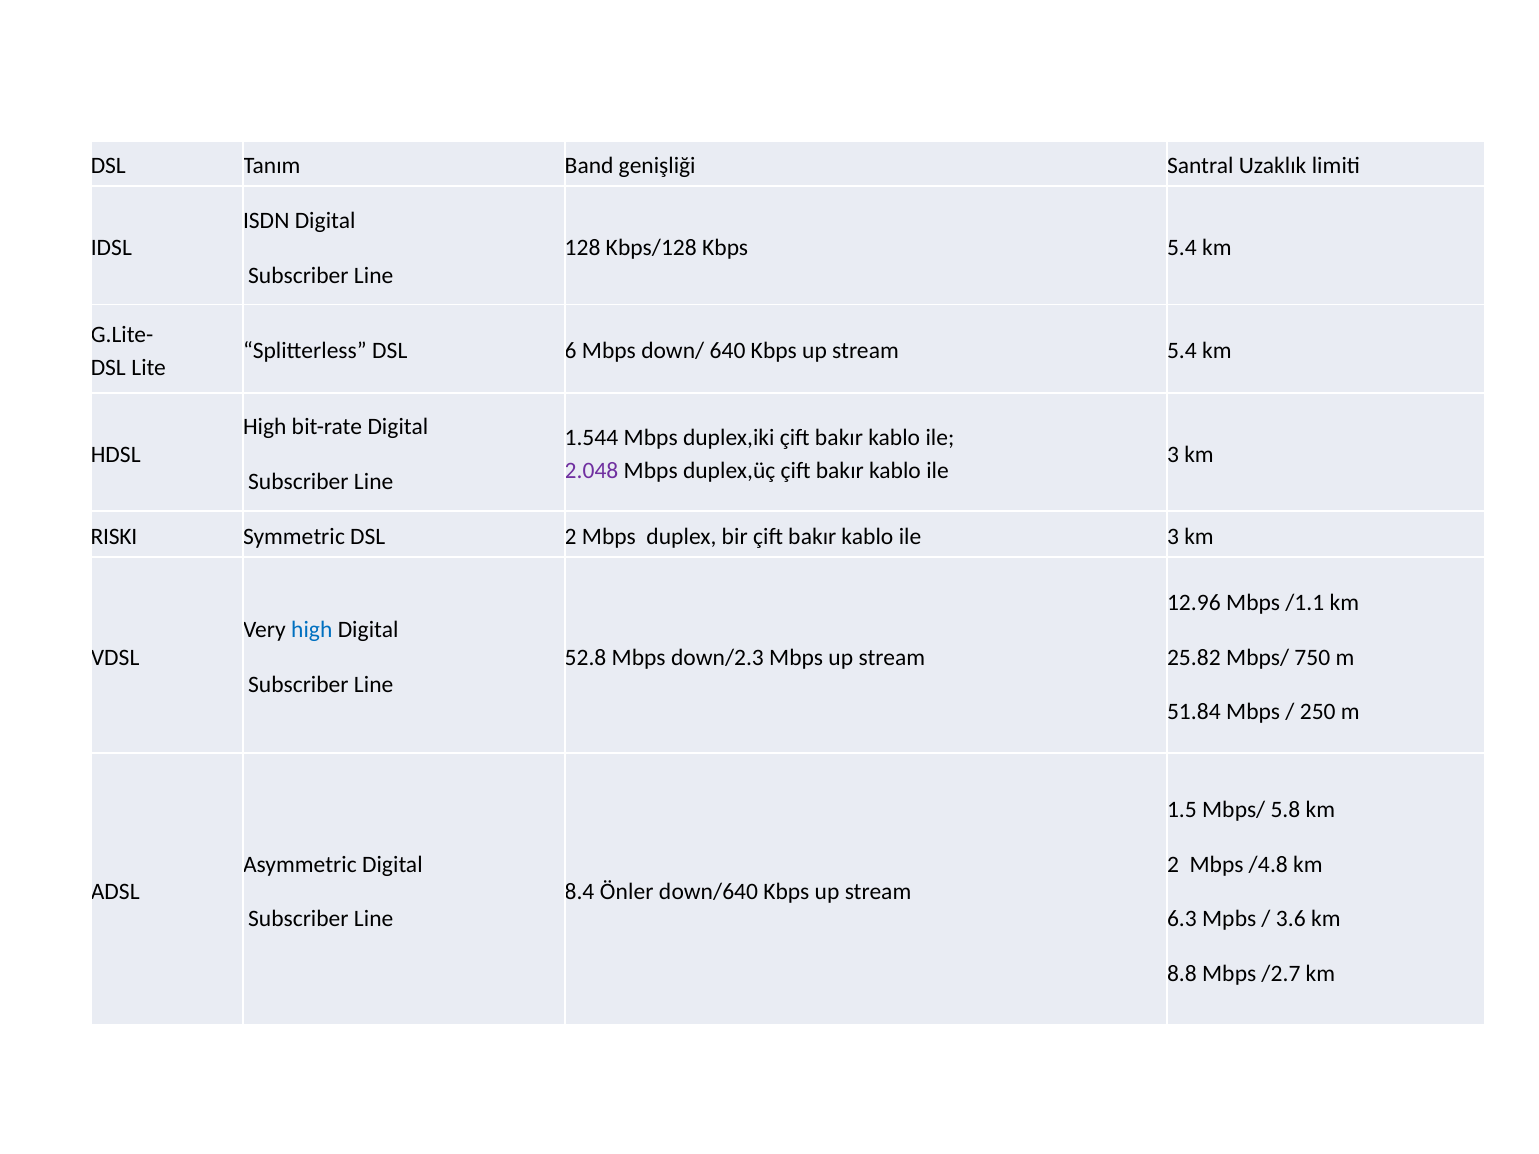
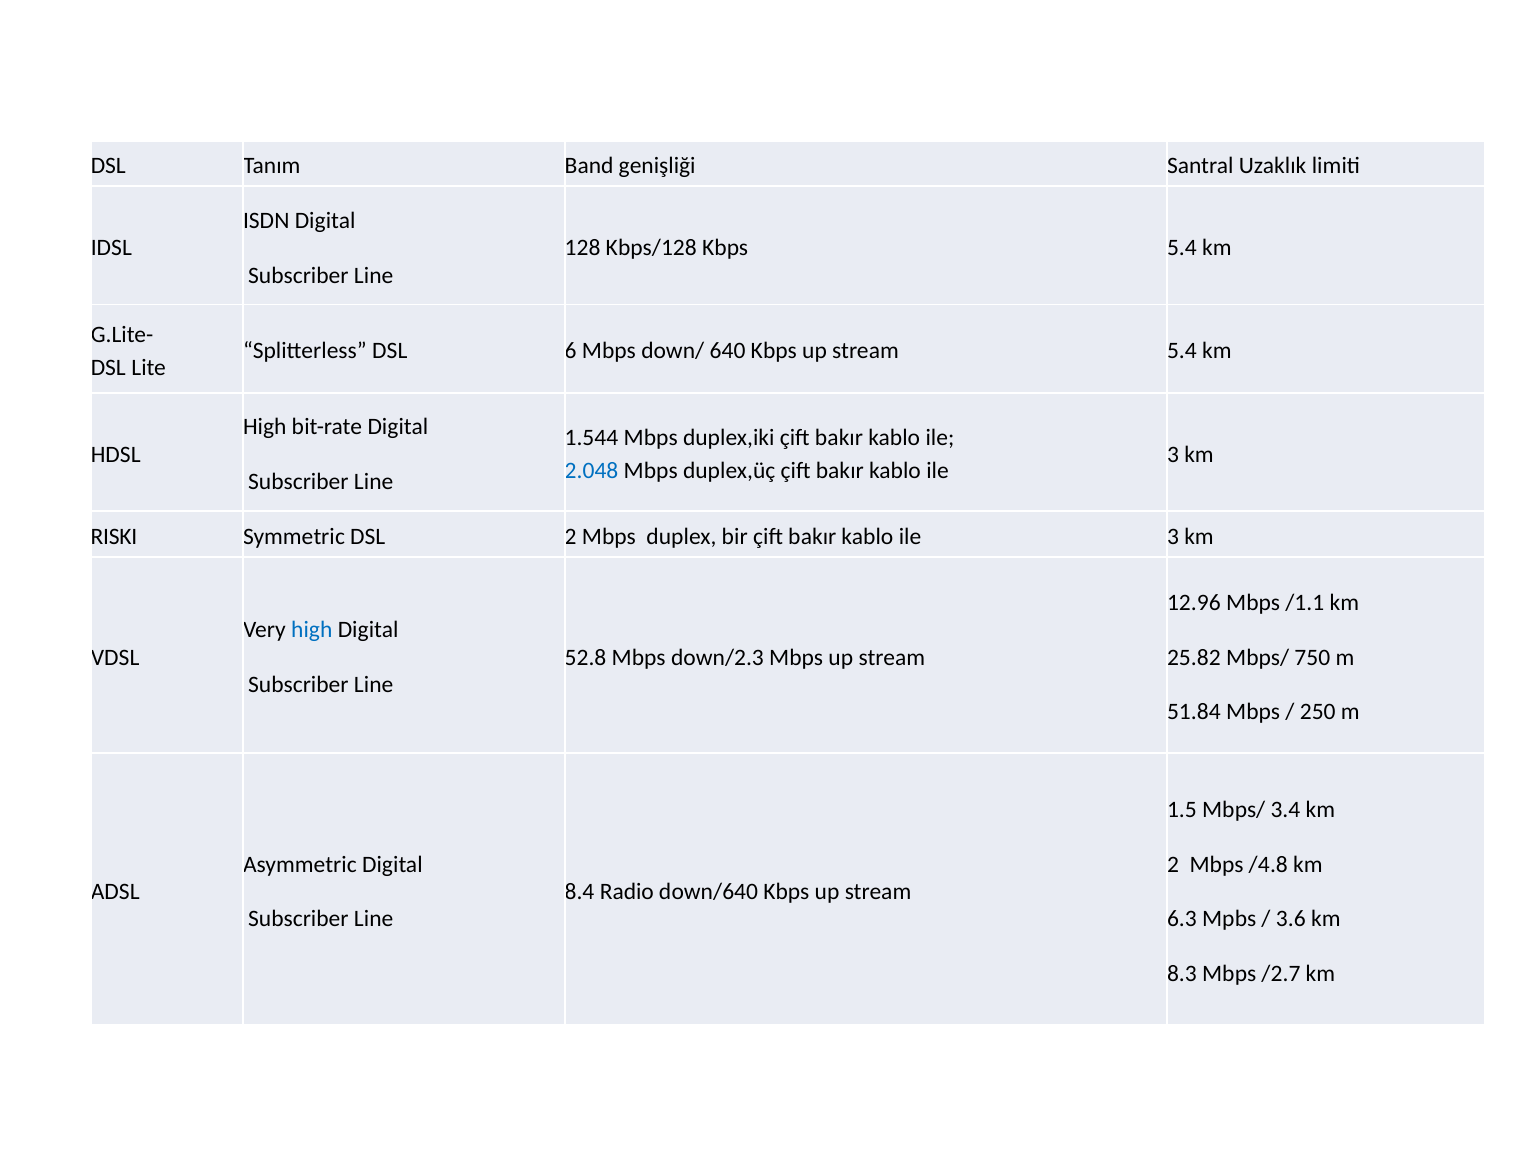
2.048 colour: purple -> blue
5.8: 5.8 -> 3.4
Önler: Önler -> Radio
8.8: 8.8 -> 8.3
